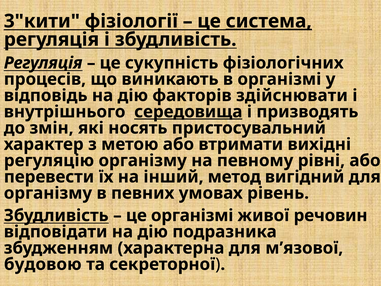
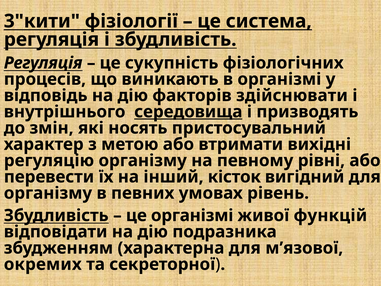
система underline: present -> none
метод: метод -> кісток
речовин: речовин -> функцій
будовою: будовою -> окремих
